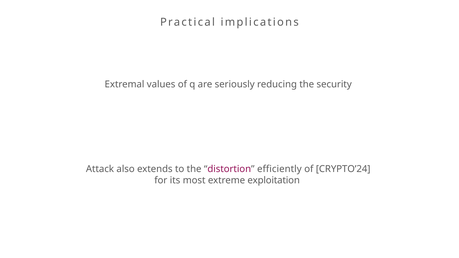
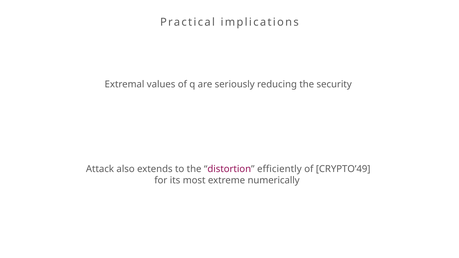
CRYPTO’24: CRYPTO’24 -> CRYPTO’49
exploitation: exploitation -> numerically
